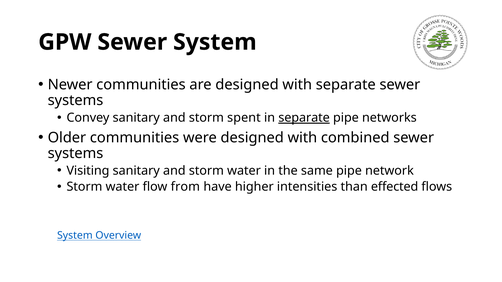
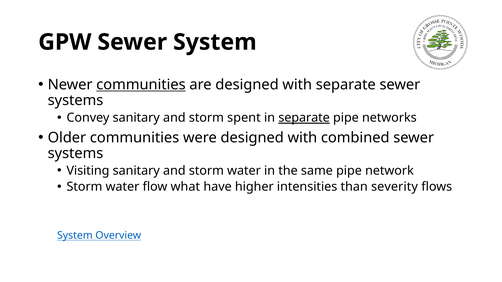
communities at (141, 85) underline: none -> present
from: from -> what
effected: effected -> severity
